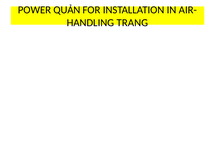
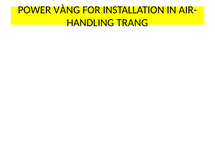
QUẢN: QUẢN -> VÀNG
